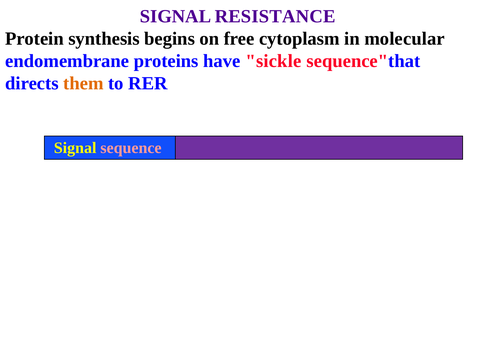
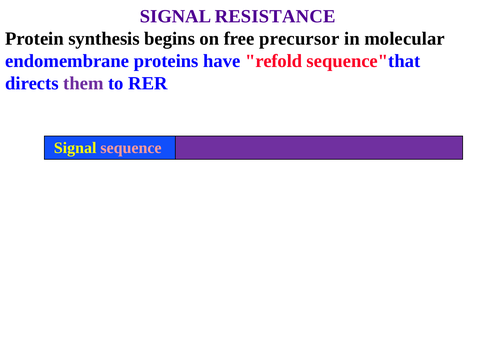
cytoplasm: cytoplasm -> precursor
sickle: sickle -> refold
them colour: orange -> purple
